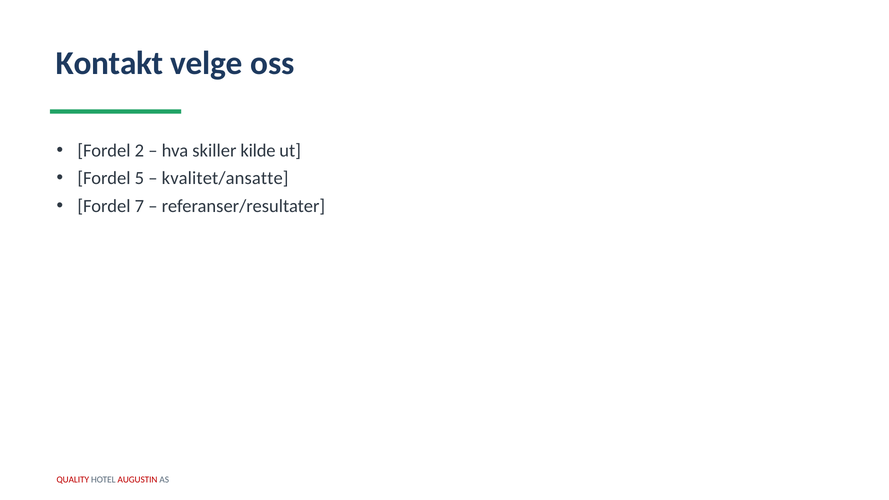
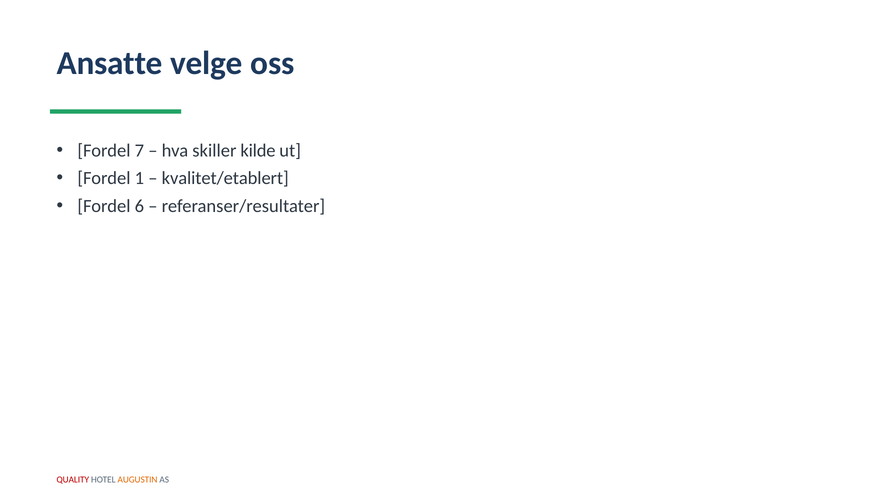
Kontakt: Kontakt -> Ansatte
2: 2 -> 7
5: 5 -> 1
kvalitet/ansatte: kvalitet/ansatte -> kvalitet/etablert
7: 7 -> 6
AUGUSTIN colour: red -> orange
